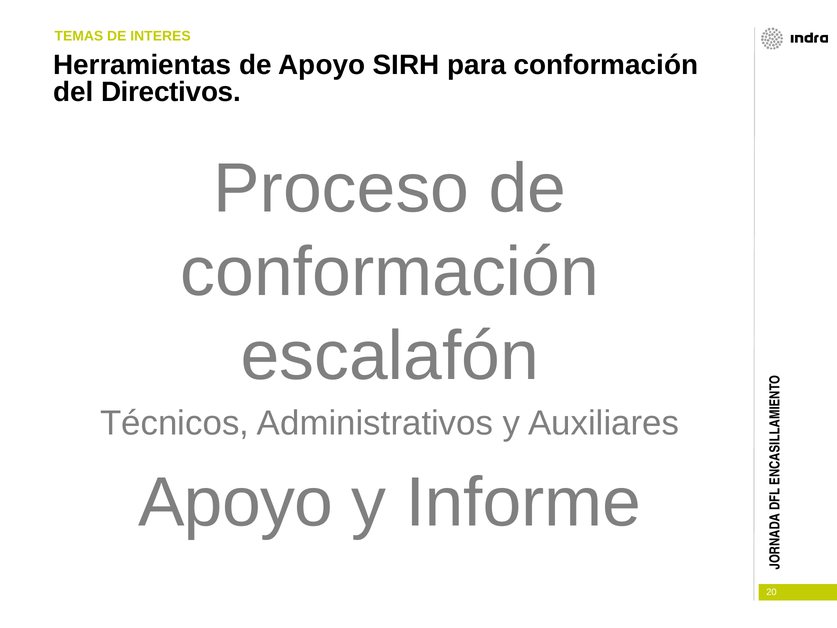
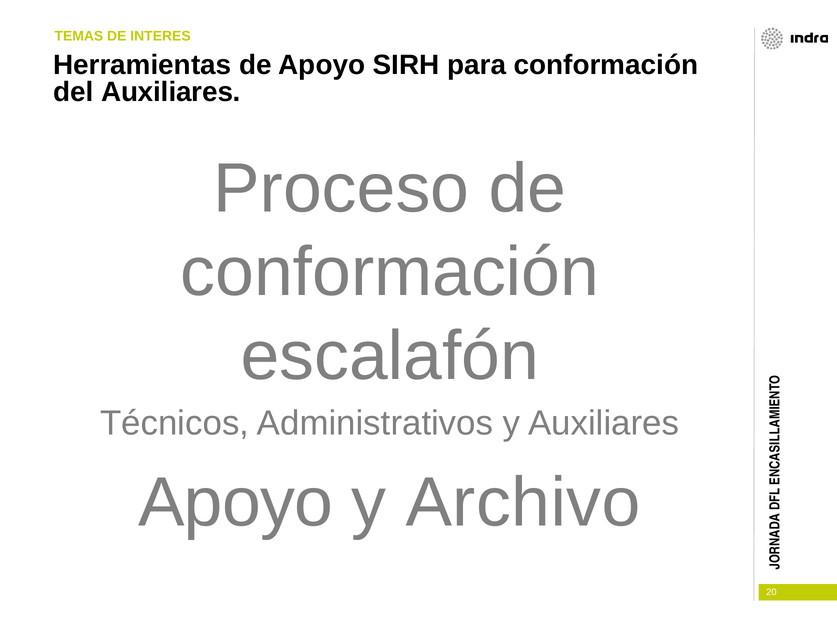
del Directivos: Directivos -> Auxiliares
Informe: Informe -> Archivo
